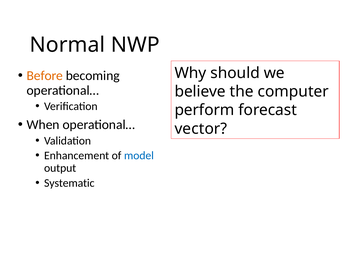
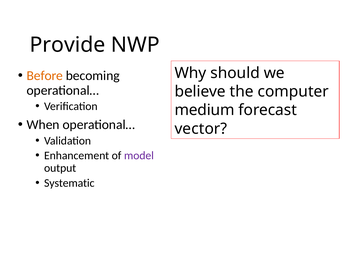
Normal: Normal -> Provide
perform: perform -> medium
model colour: blue -> purple
